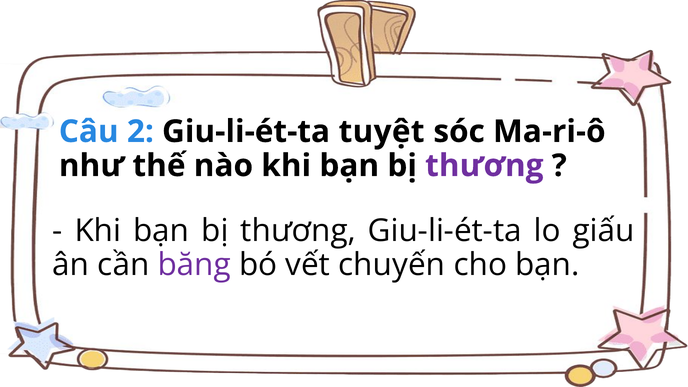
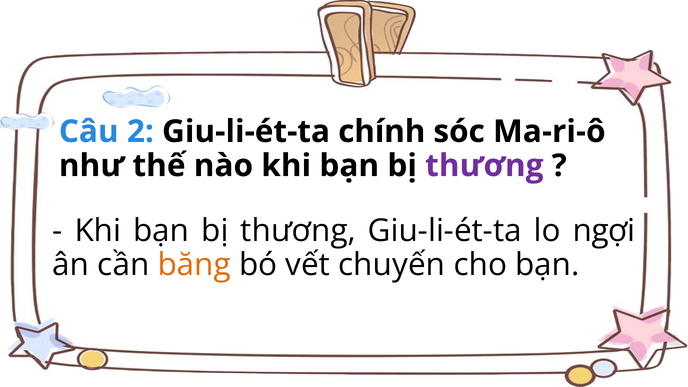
tuyệt: tuyệt -> chính
giấu: giấu -> ngợi
băng colour: purple -> orange
